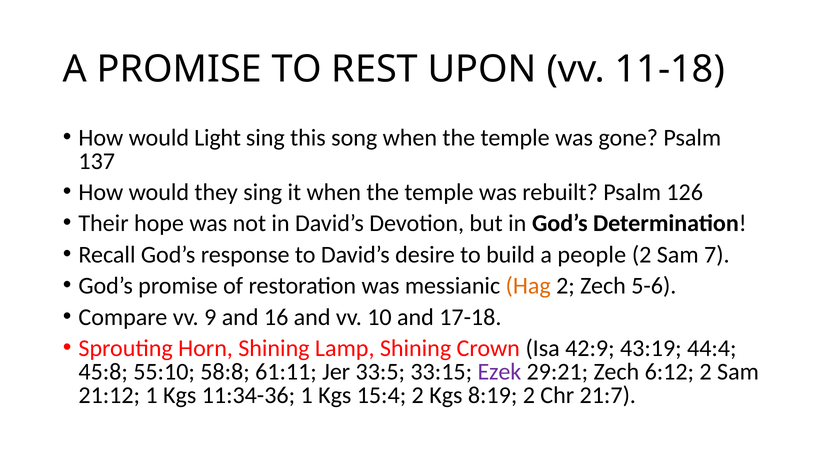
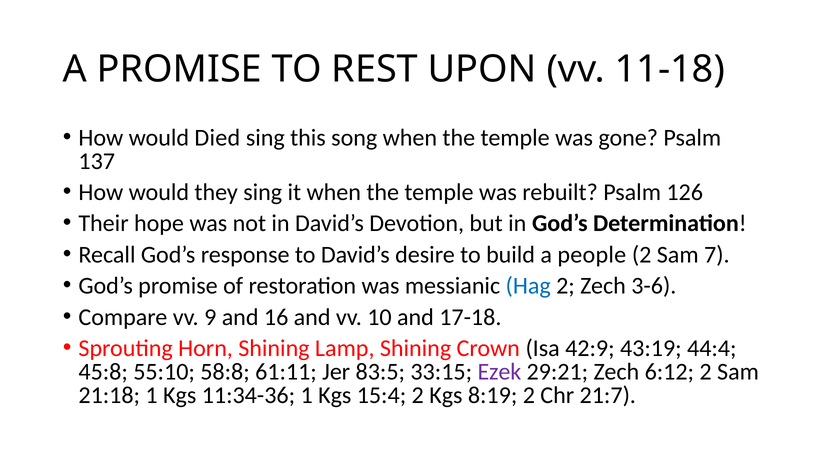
Light: Light -> Died
Hag colour: orange -> blue
5-6: 5-6 -> 3-6
33:5: 33:5 -> 83:5
21:12: 21:12 -> 21:18
